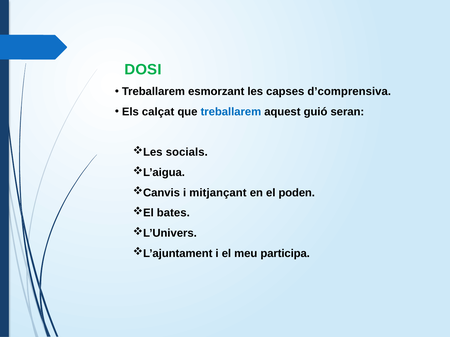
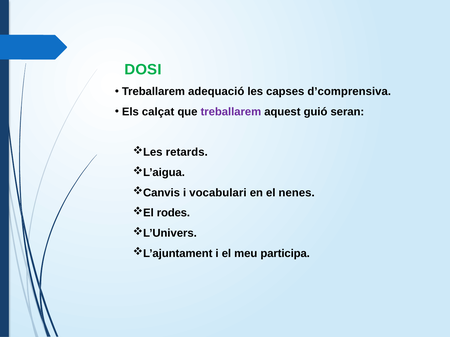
esmorzant: esmorzant -> adequació
treballarem at (231, 112) colour: blue -> purple
socials: socials -> retards
mitjançant: mitjançant -> vocabulari
poden: poden -> nenes
bates: bates -> rodes
